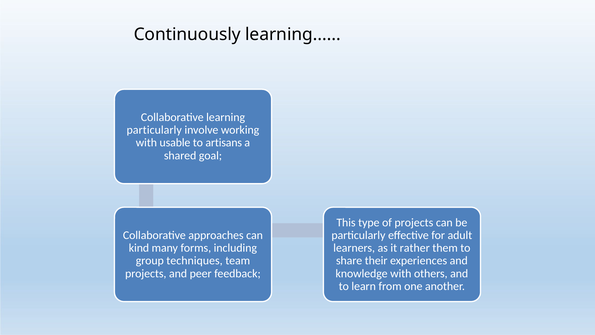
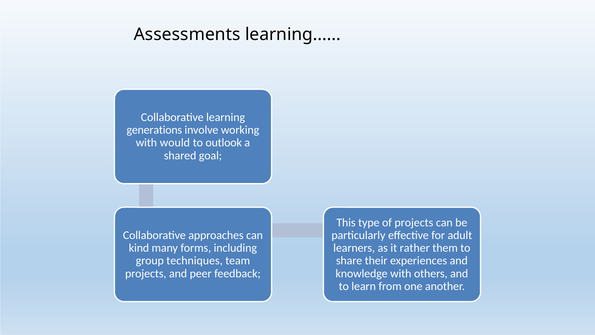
Continuously: Continuously -> Assessments
particularly at (154, 130): particularly -> generations
usable: usable -> would
artisans: artisans -> outlook
